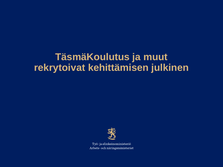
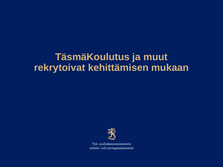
julkinen: julkinen -> mukaan
